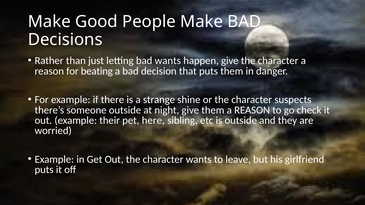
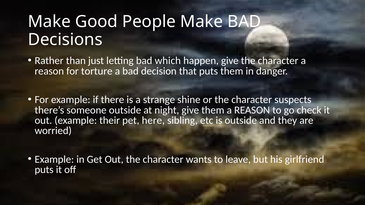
bad wants: wants -> which
beating: beating -> torture
